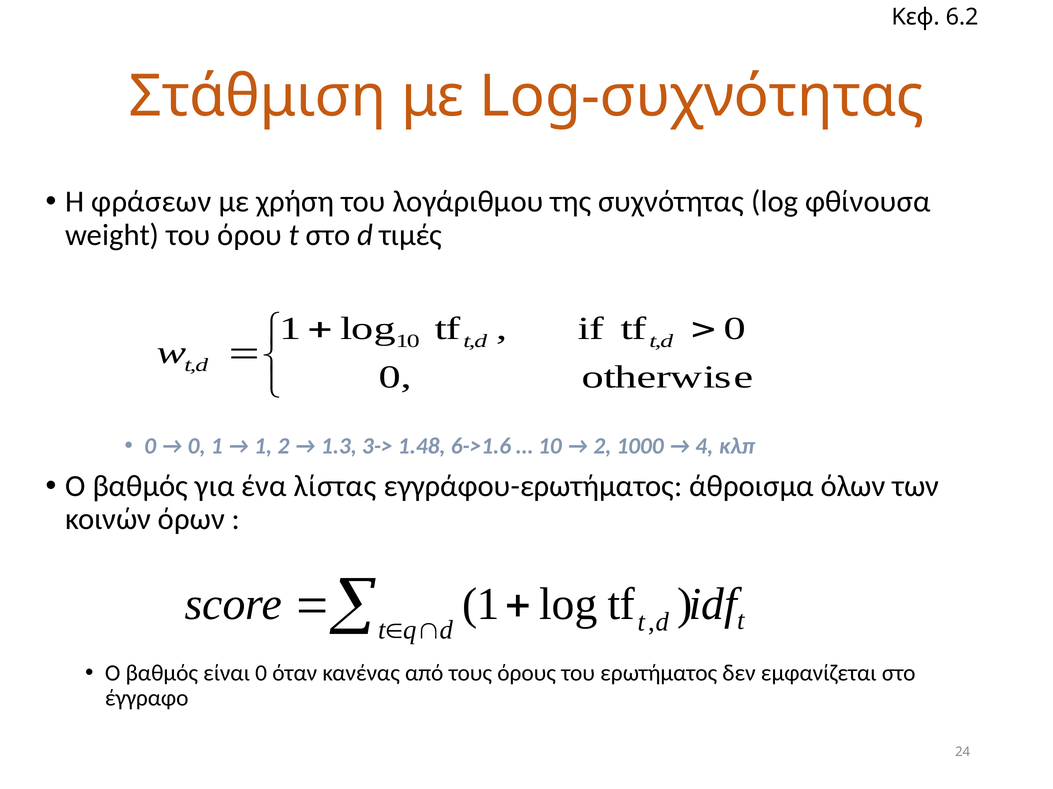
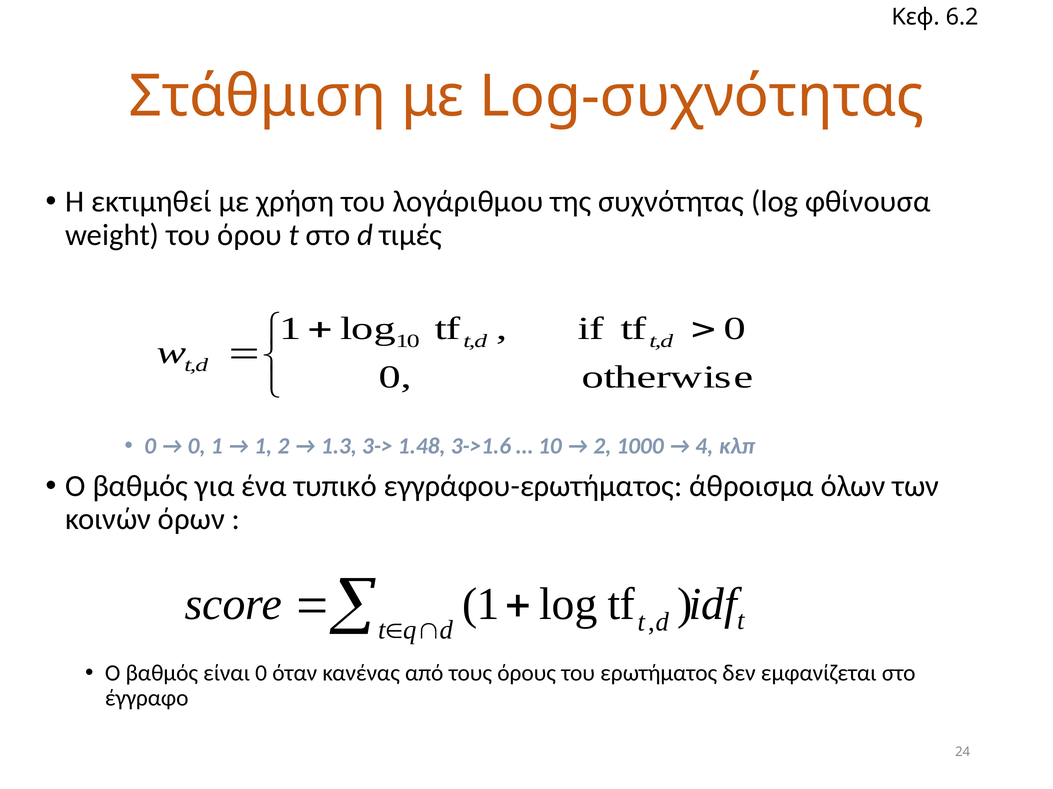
φράσεων: φράσεων -> εκτιμηθεί
6->1.6: 6->1.6 -> 3->1.6
λίστας: λίστας -> τυπικό
